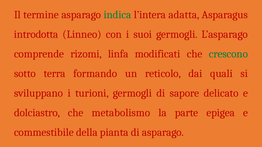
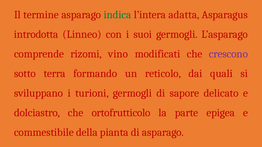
linfa: linfa -> vino
crescono colour: green -> purple
metabolismo: metabolismo -> ortofrutticolo
